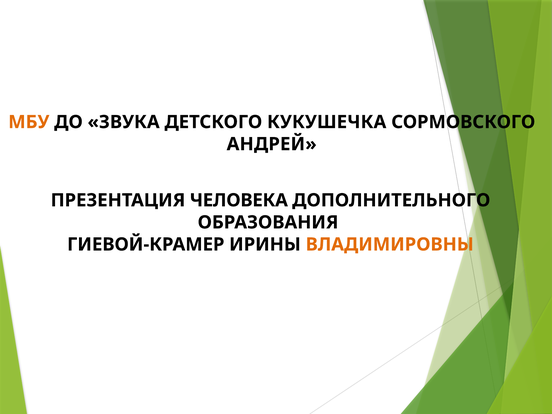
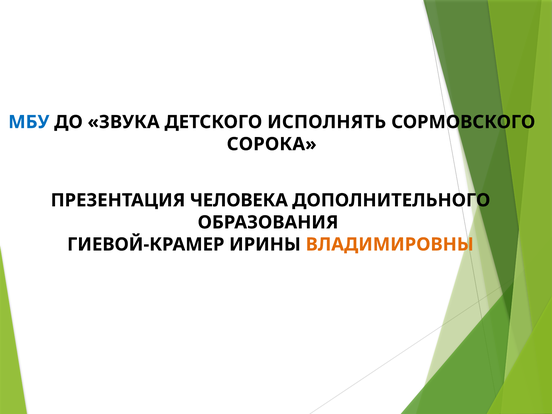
МБУ colour: orange -> blue
КУКУШЕЧКА: КУКУШЕЧКА -> ИСПОЛНЯТЬ
АНДРЕЙ: АНДРЕЙ -> СОРОКА
